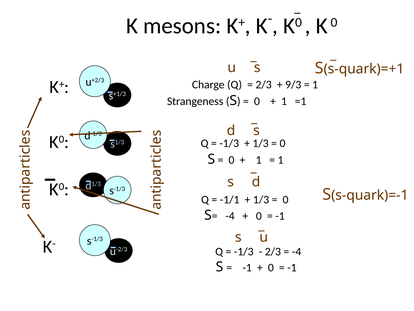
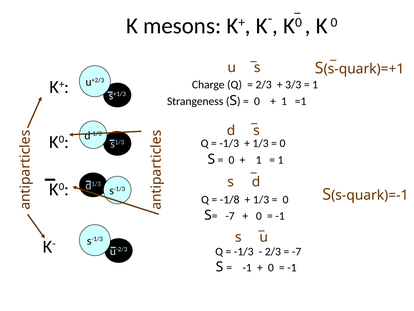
9/3: 9/3 -> 3/3
-1/1: -1/1 -> -1/8
S= -4: -4 -> -7
-4 at (297, 251): -4 -> -7
